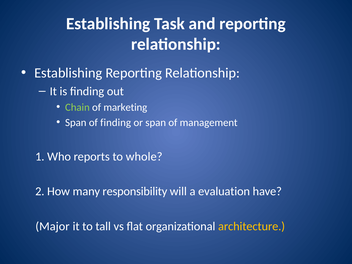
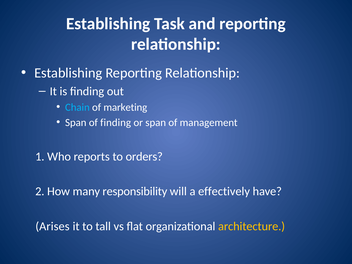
Chain colour: light green -> light blue
whole: whole -> orders
evaluation: evaluation -> effectively
Major: Major -> Arises
